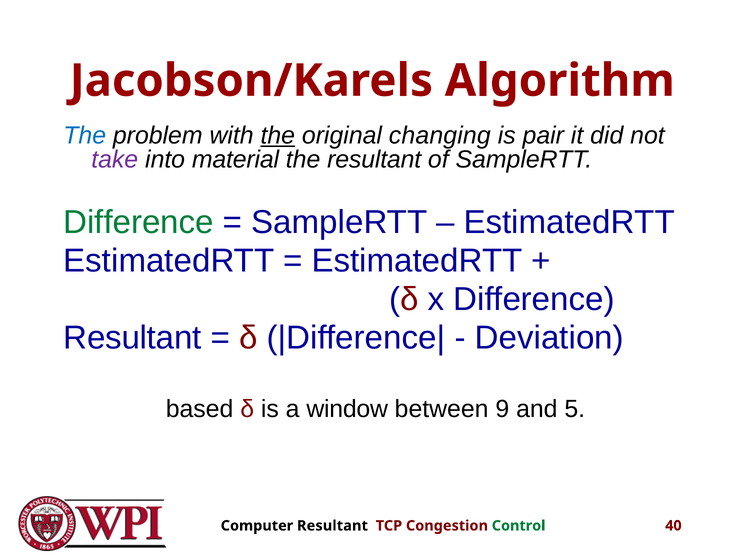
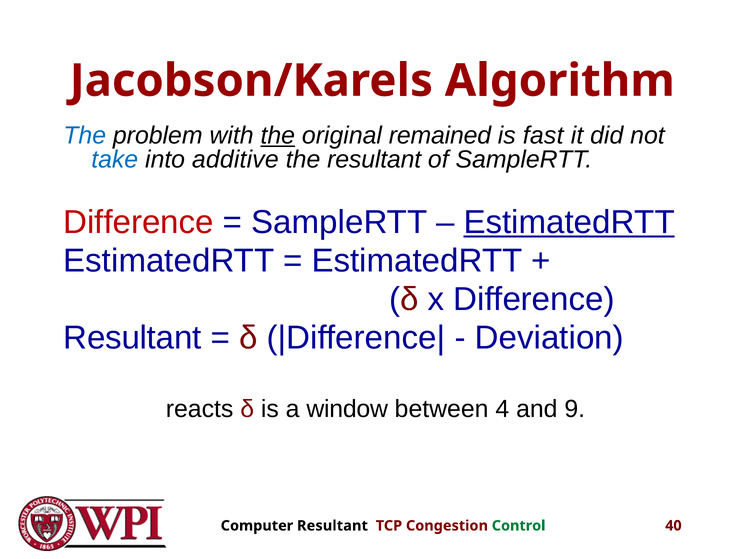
changing: changing -> remained
pair: pair -> fast
take colour: purple -> blue
material: material -> additive
Difference at (139, 222) colour: green -> red
EstimatedRTT at (569, 222) underline: none -> present
based: based -> reacts
9: 9 -> 4
5: 5 -> 9
